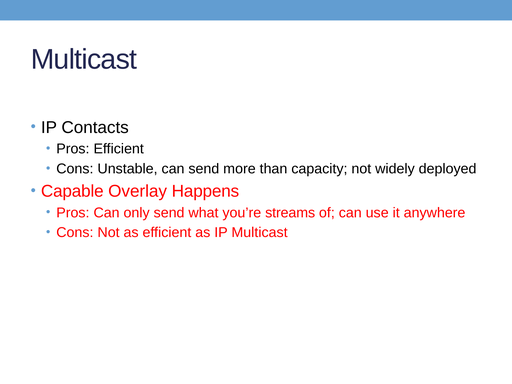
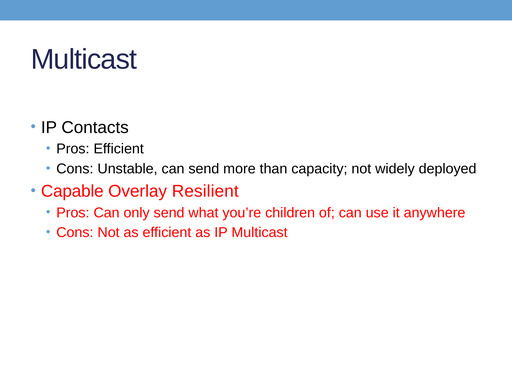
Happens: Happens -> Resilient
streams: streams -> children
